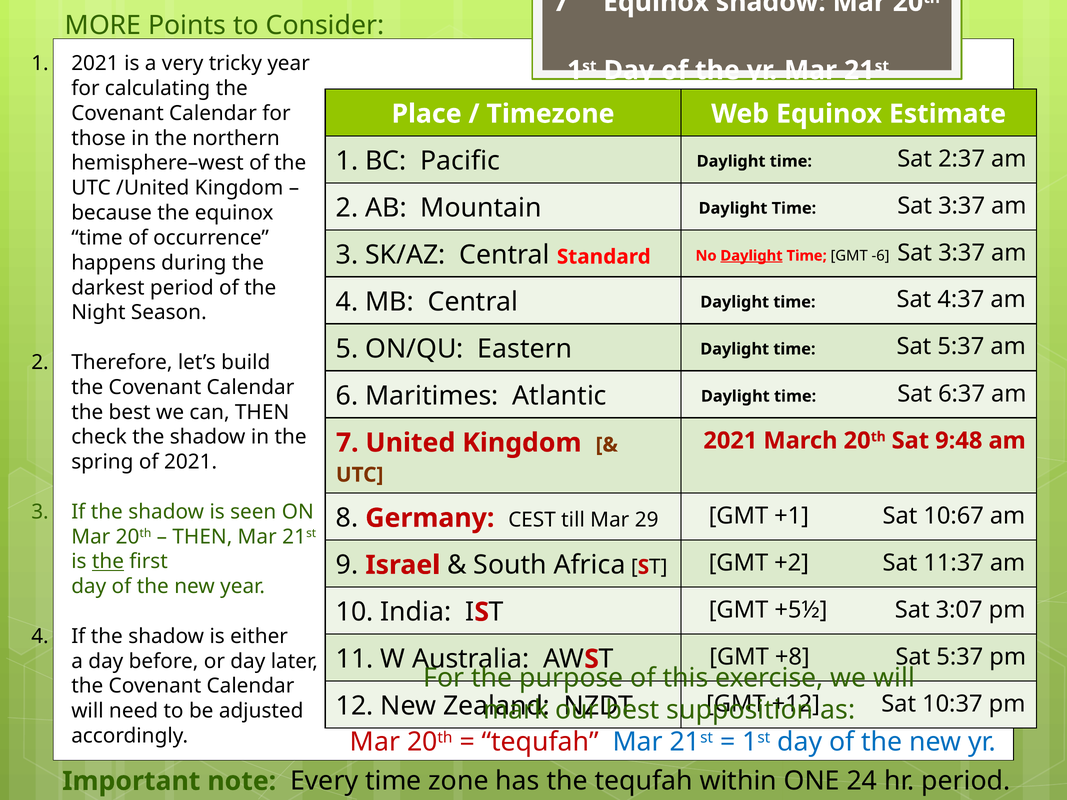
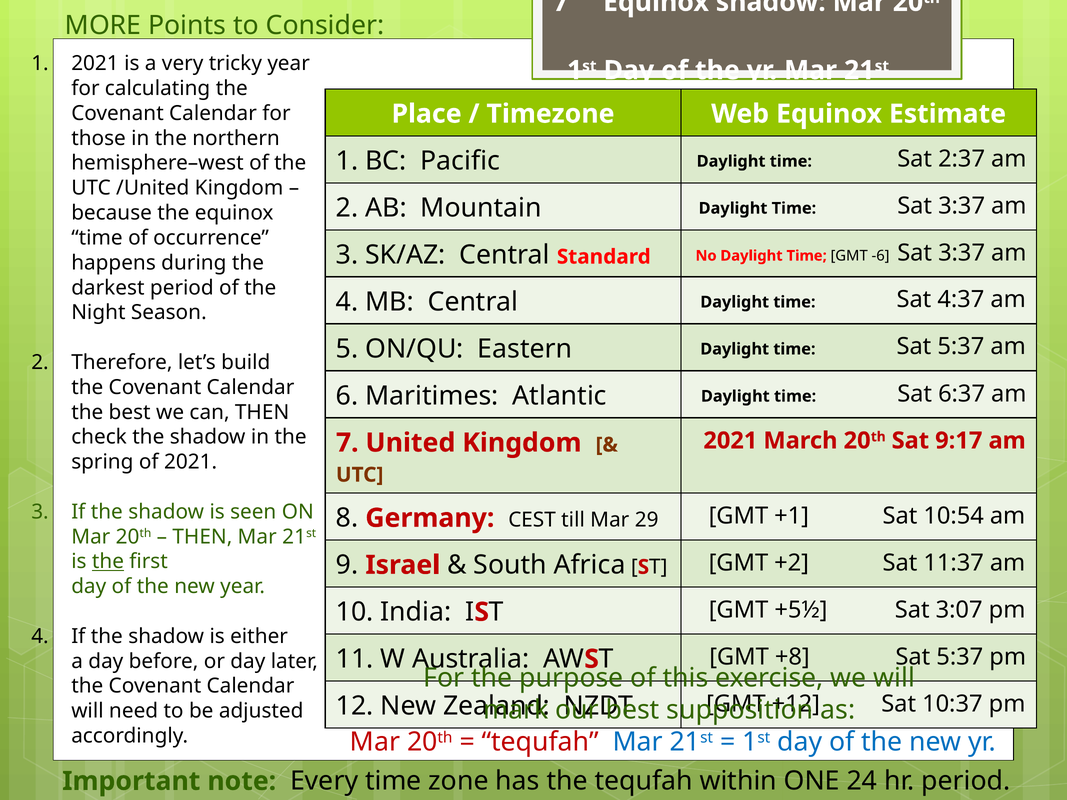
Daylight at (752, 256) underline: present -> none
9:48: 9:48 -> 9:17
10:67: 10:67 -> 10:54
